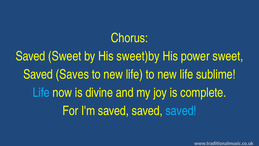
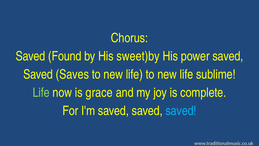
Saved Sweet: Sweet -> Found
power sweet: sweet -> saved
Life at (41, 92) colour: light blue -> light green
divine: divine -> grace
